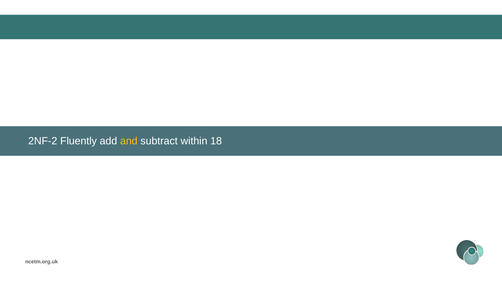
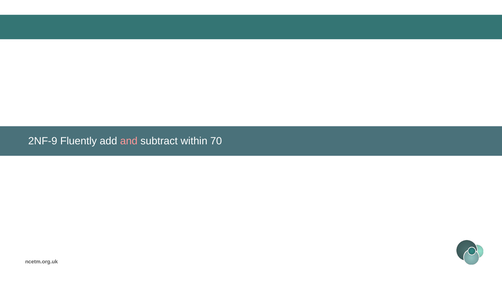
2NF-2: 2NF-2 -> 2NF-9
and colour: yellow -> pink
18: 18 -> 70
